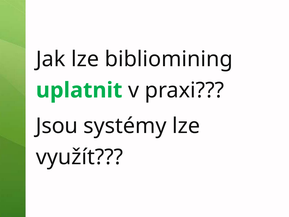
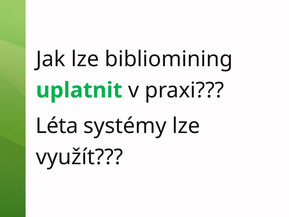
Jsou: Jsou -> Léta
